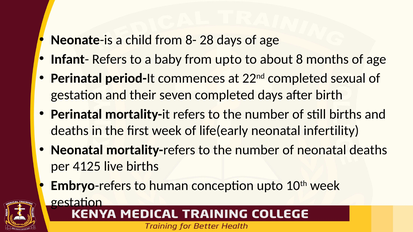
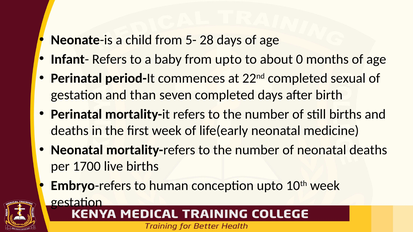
8-: 8- -> 5-
8: 8 -> 0
their: their -> than
infertility: infertility -> medicine
4125: 4125 -> 1700
